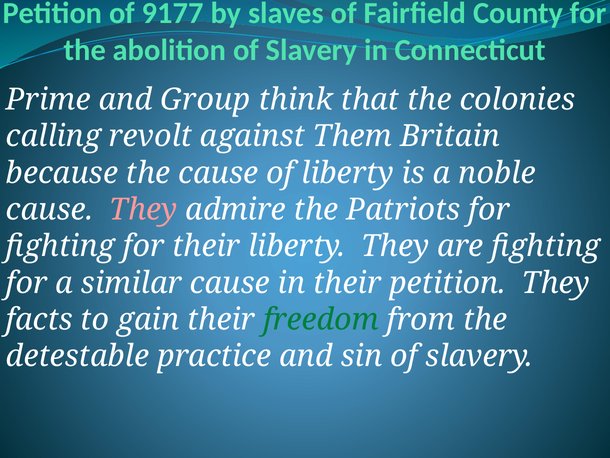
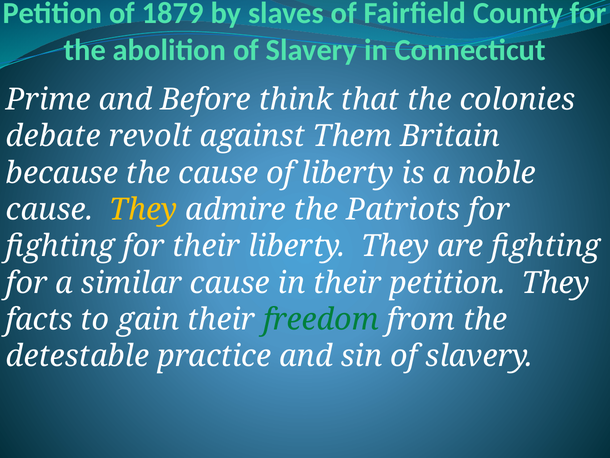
9177: 9177 -> 1879
Group: Group -> Before
calling: calling -> debate
They at (143, 209) colour: pink -> yellow
